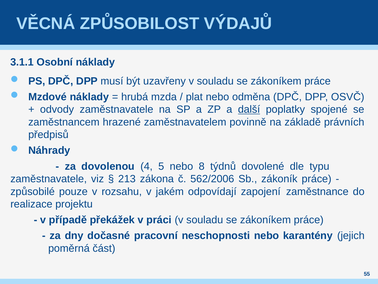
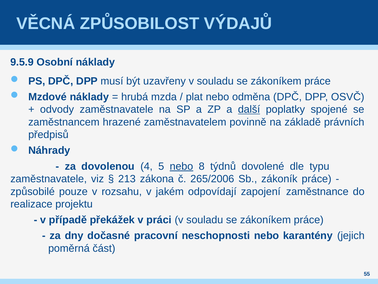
3.1.1: 3.1.1 -> 9.5.9
nebo at (181, 166) underline: none -> present
562/2006: 562/2006 -> 265/2006
